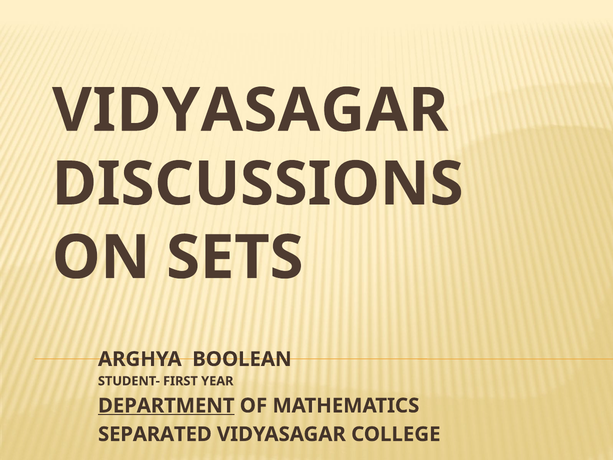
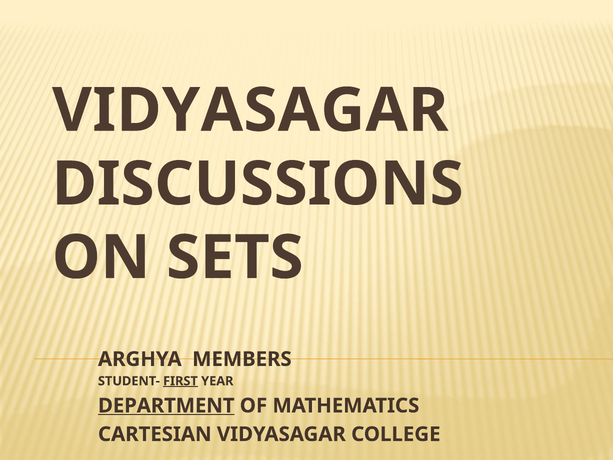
BOOLEAN: BOOLEAN -> MEMBERS
FIRST underline: none -> present
SEPARATED: SEPARATED -> CARTESIAN
